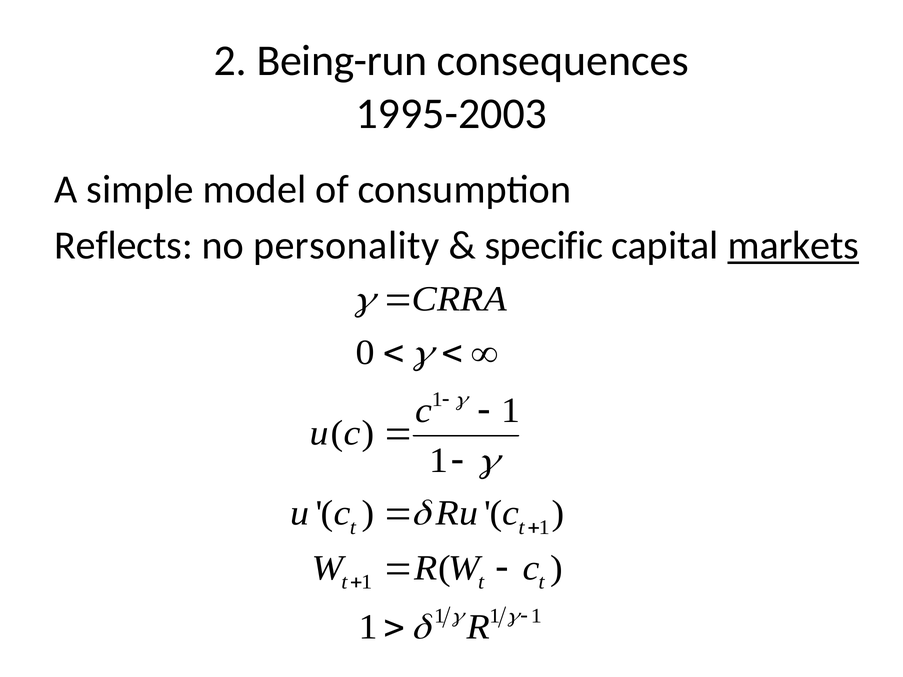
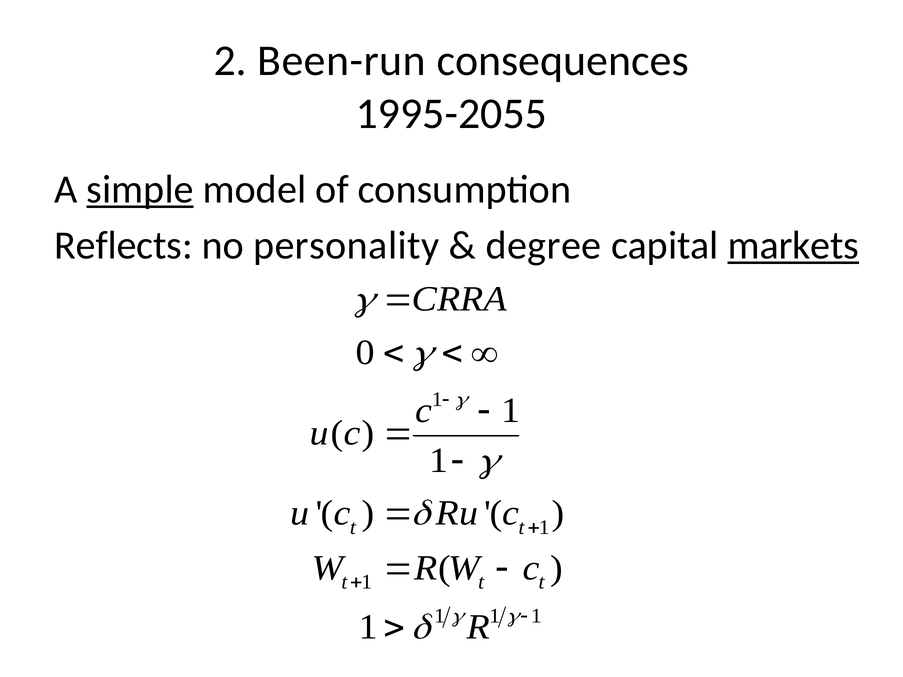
Being-run: Being-run -> Been-run
1995-2003: 1995-2003 -> 1995-2055
simple underline: none -> present
specific: specific -> degree
